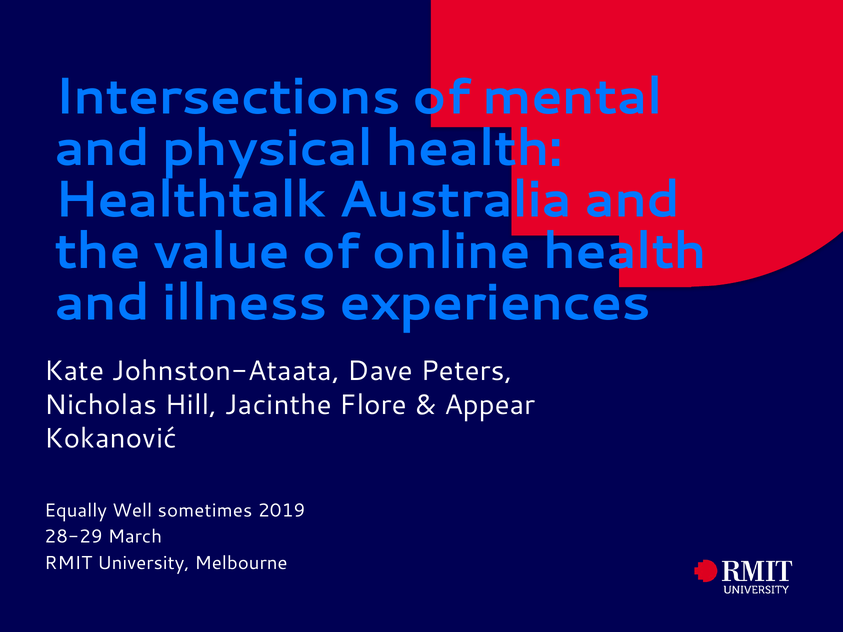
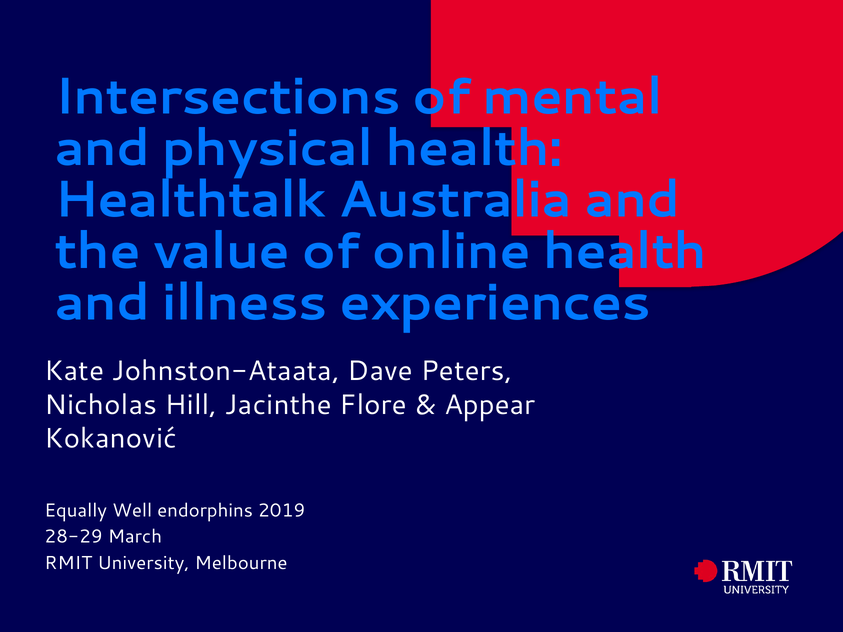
sometimes: sometimes -> endorphins
